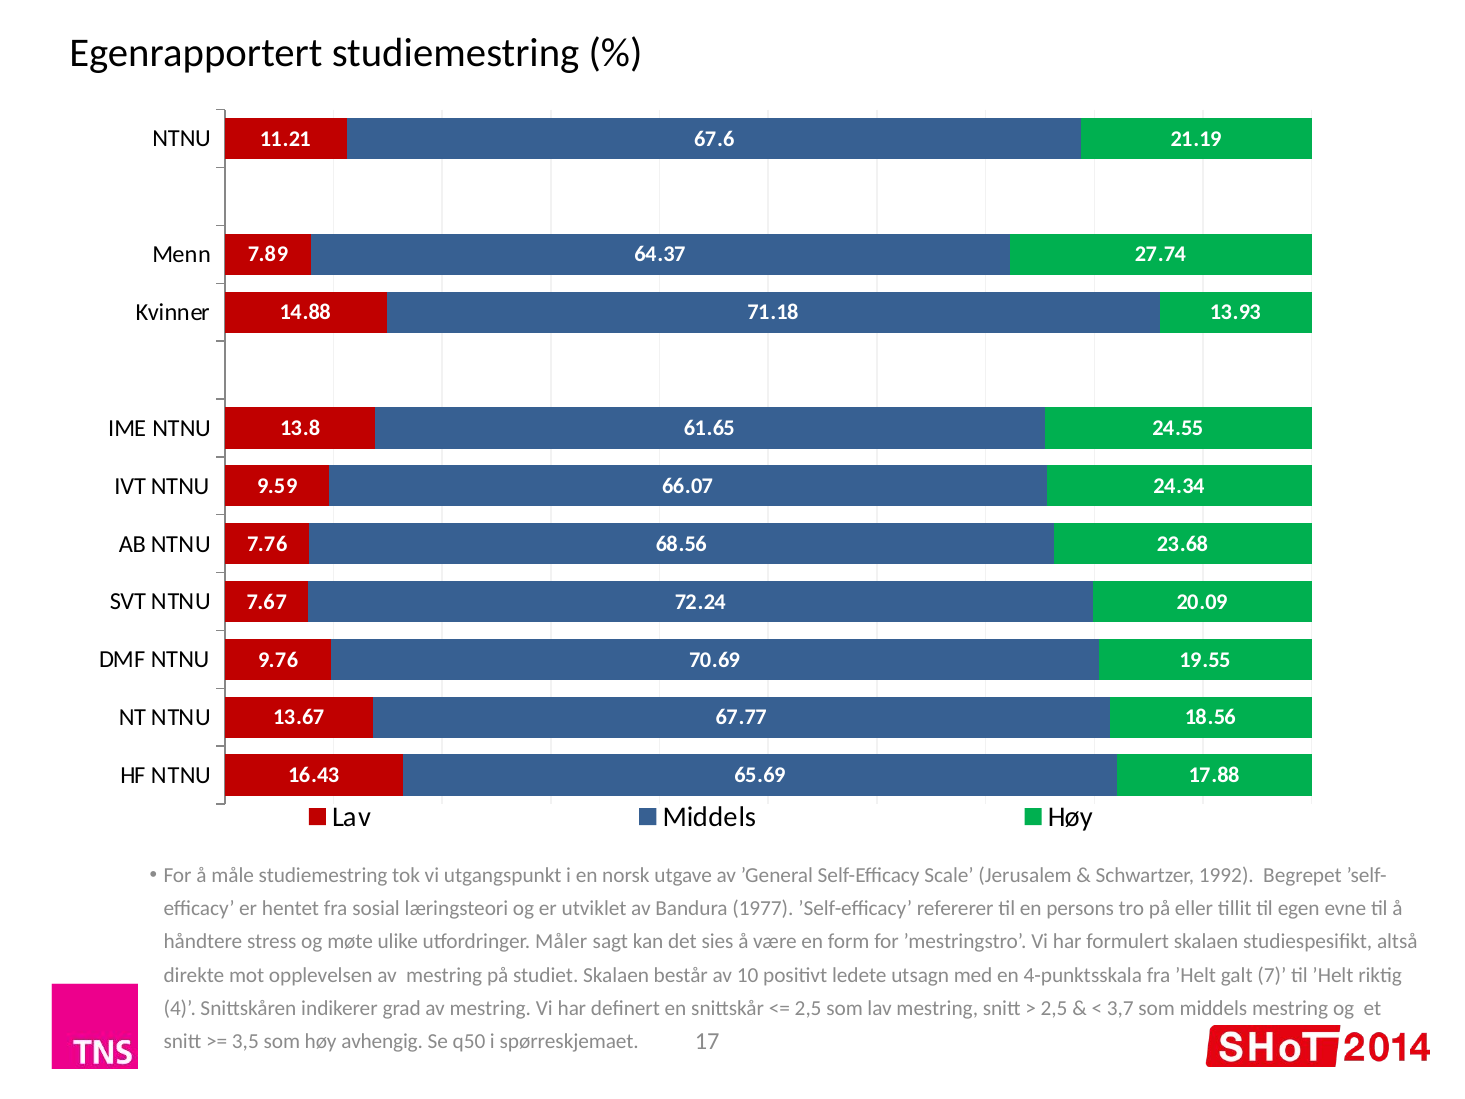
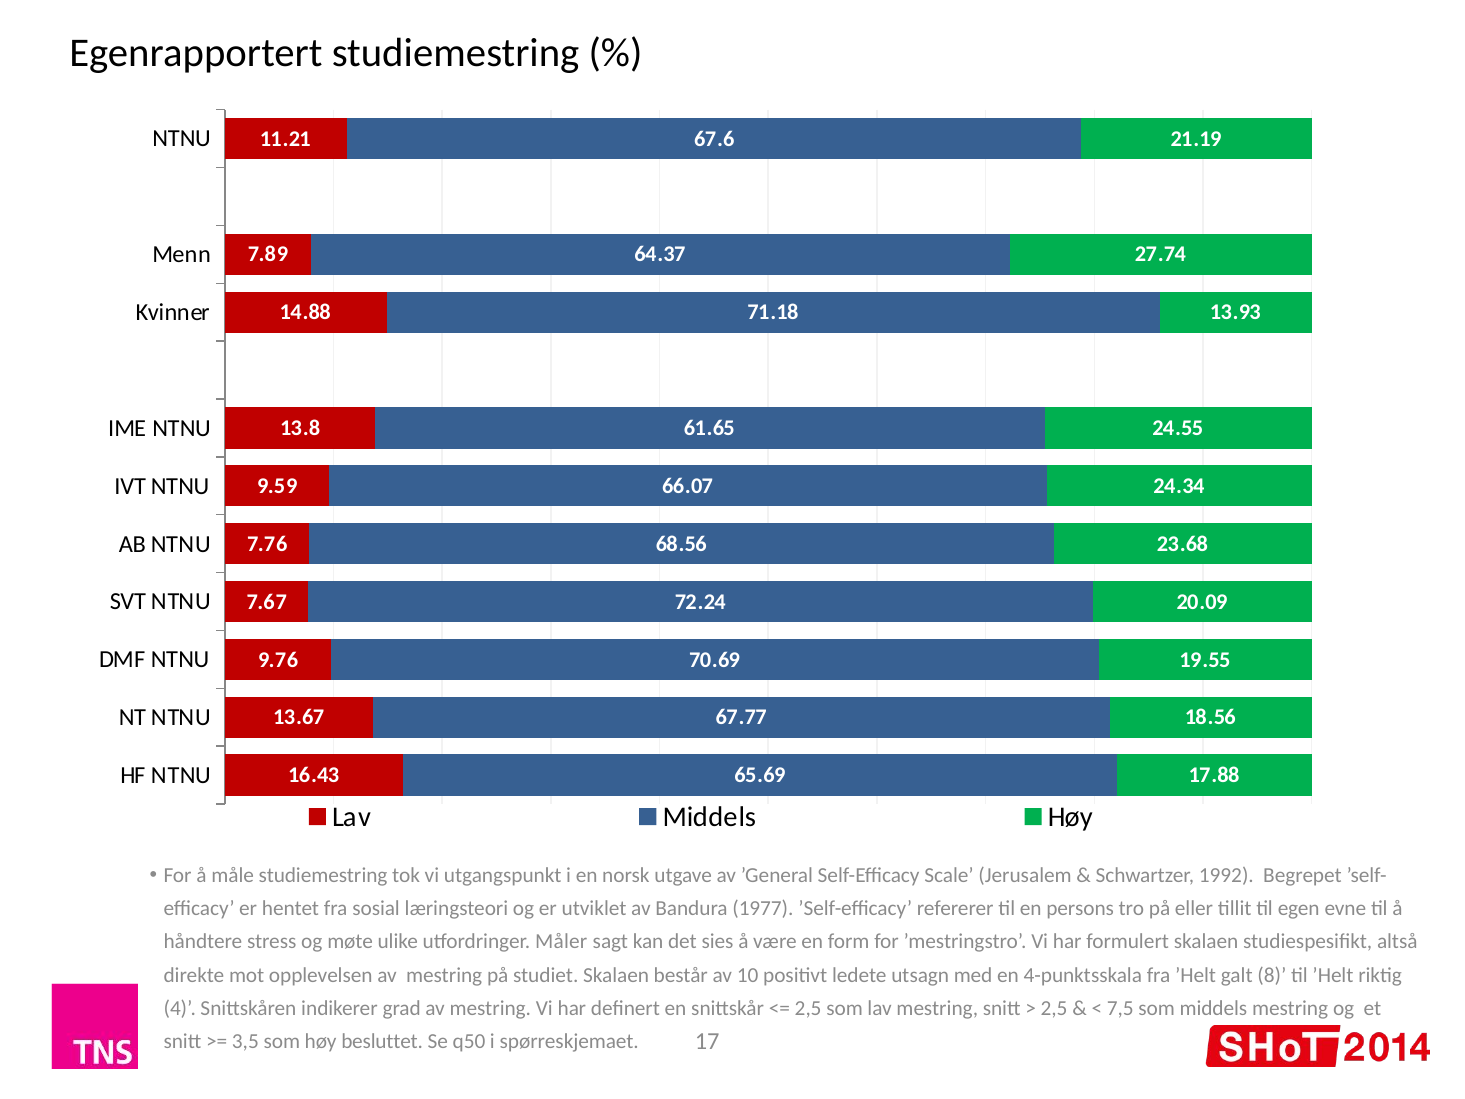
7: 7 -> 8
3,7: 3,7 -> 7,5
avhengig: avhengig -> besluttet
